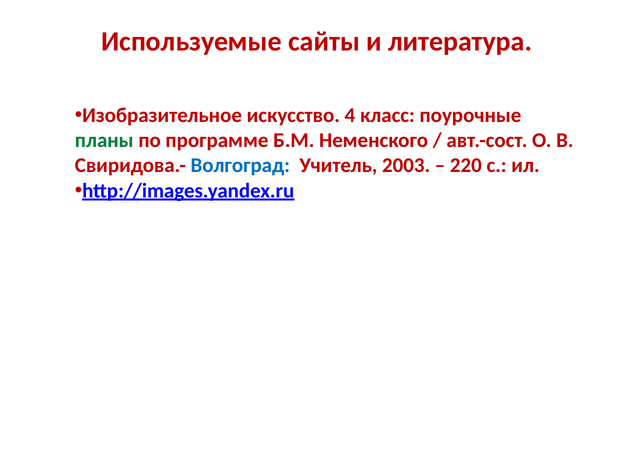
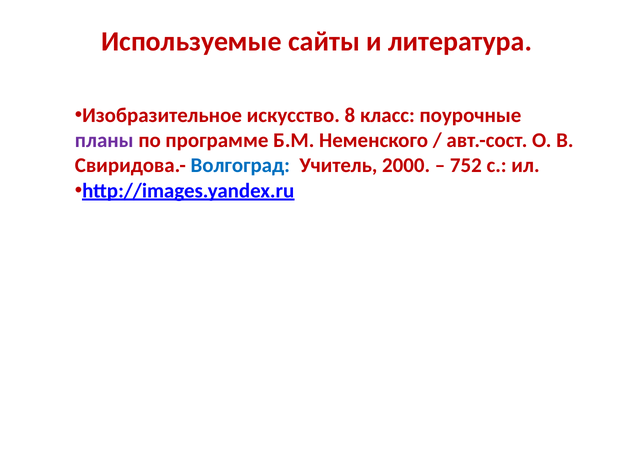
4: 4 -> 8
планы colour: green -> purple
2003: 2003 -> 2000
220: 220 -> 752
